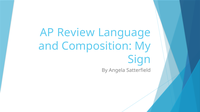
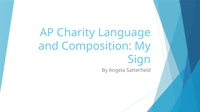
Review: Review -> Charity
